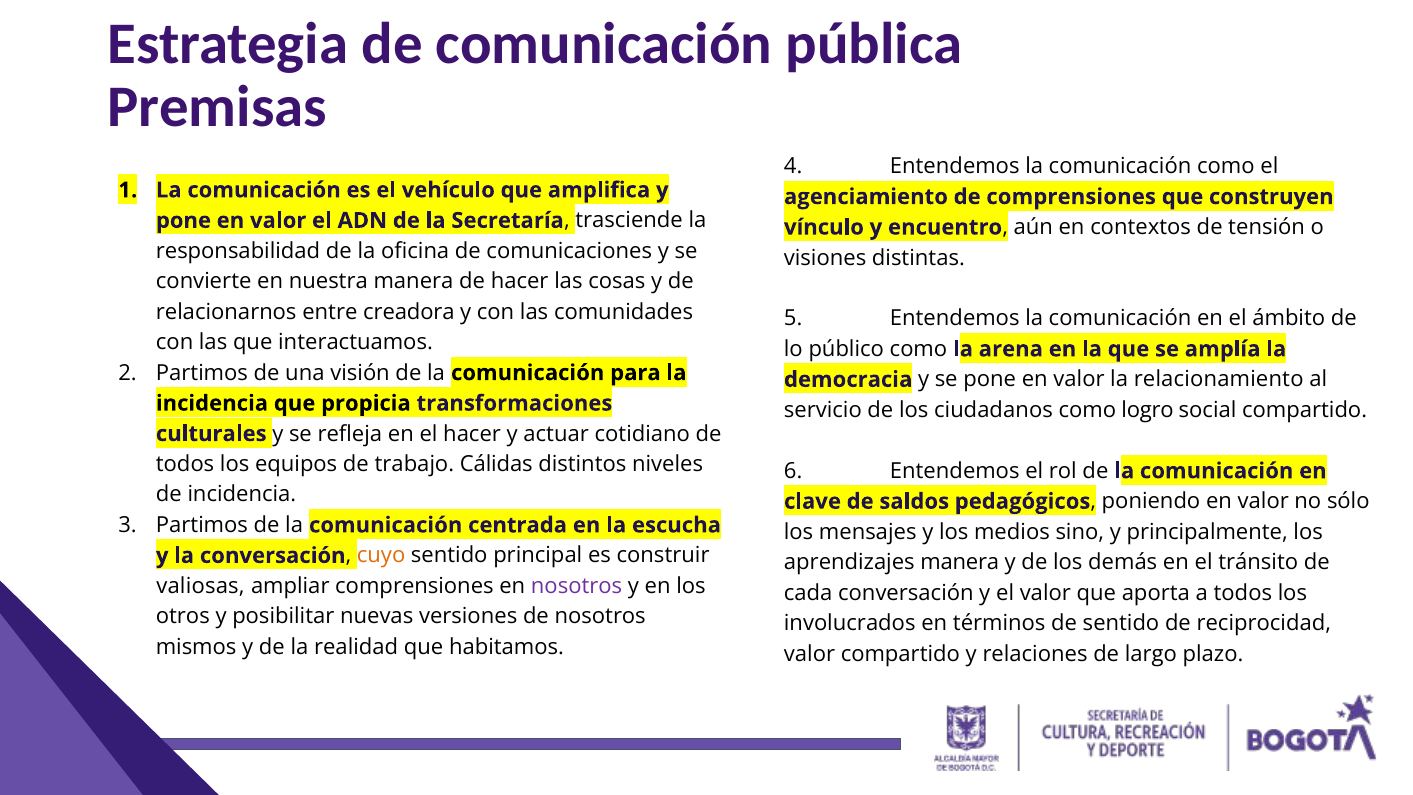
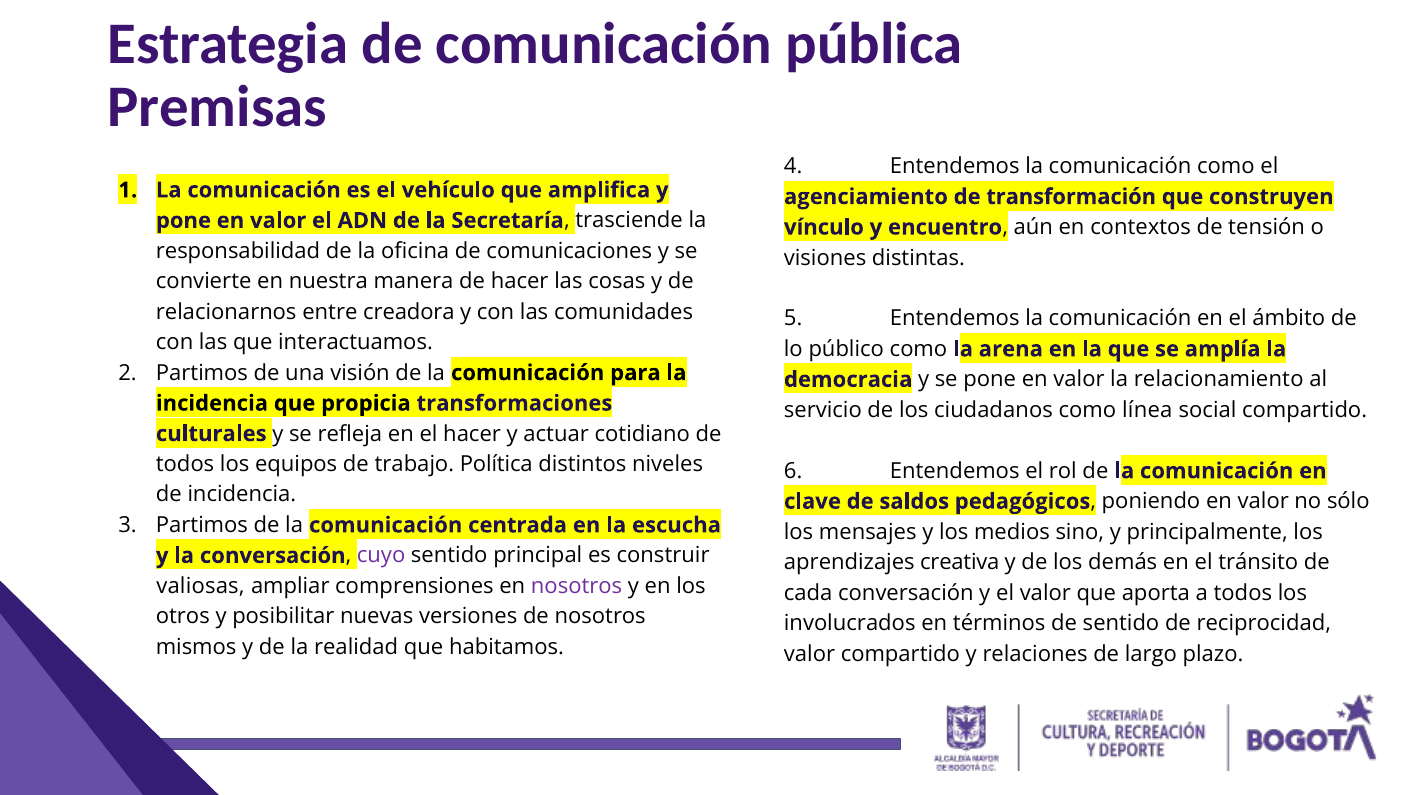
de comprensiones: comprensiones -> transformación
logro: logro -> línea
Cálidas: Cálidas -> Política
cuyo colour: orange -> purple
aprendizajes manera: manera -> creativa
